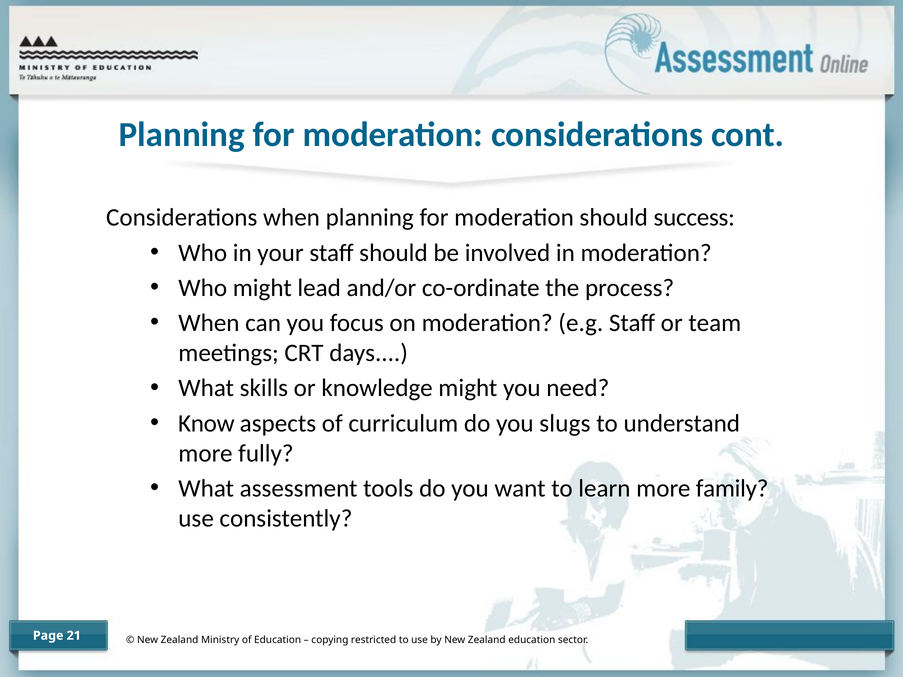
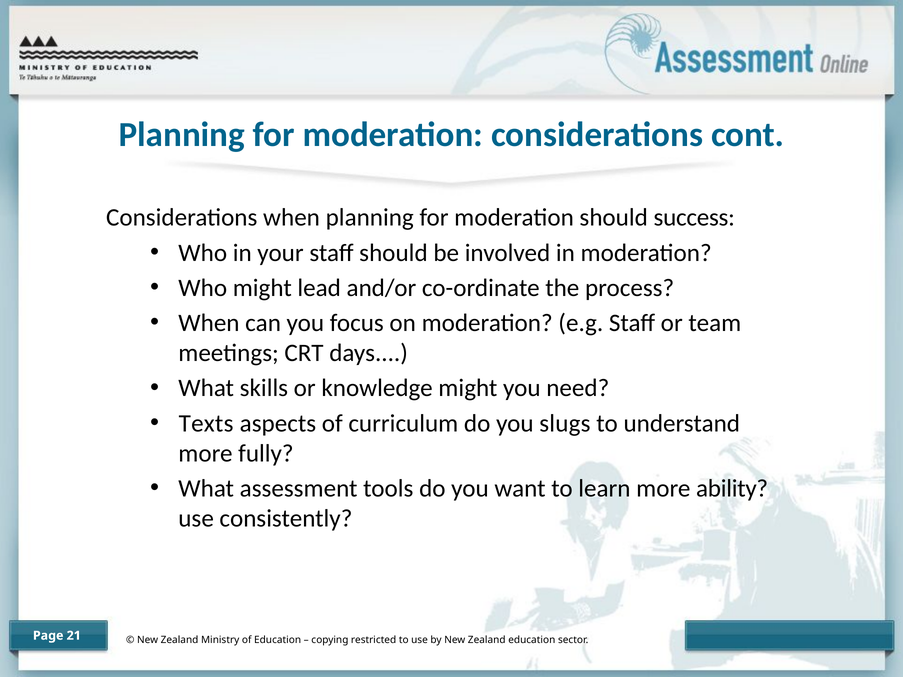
Know: Know -> Texts
family: family -> ability
